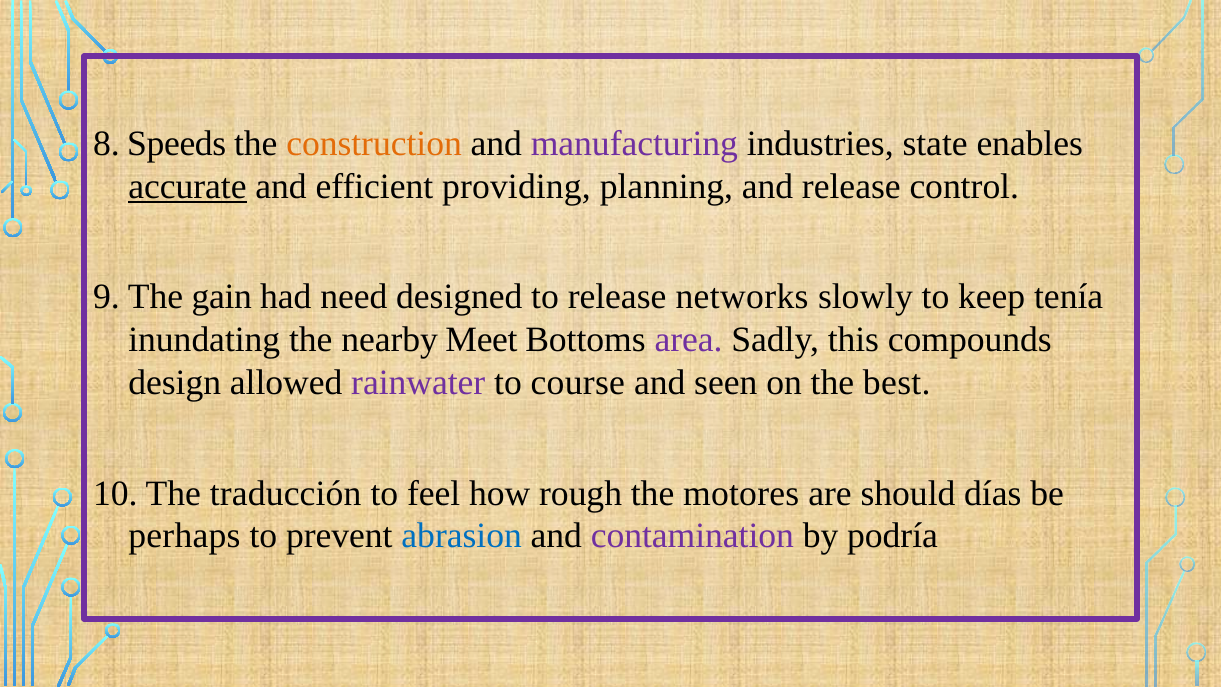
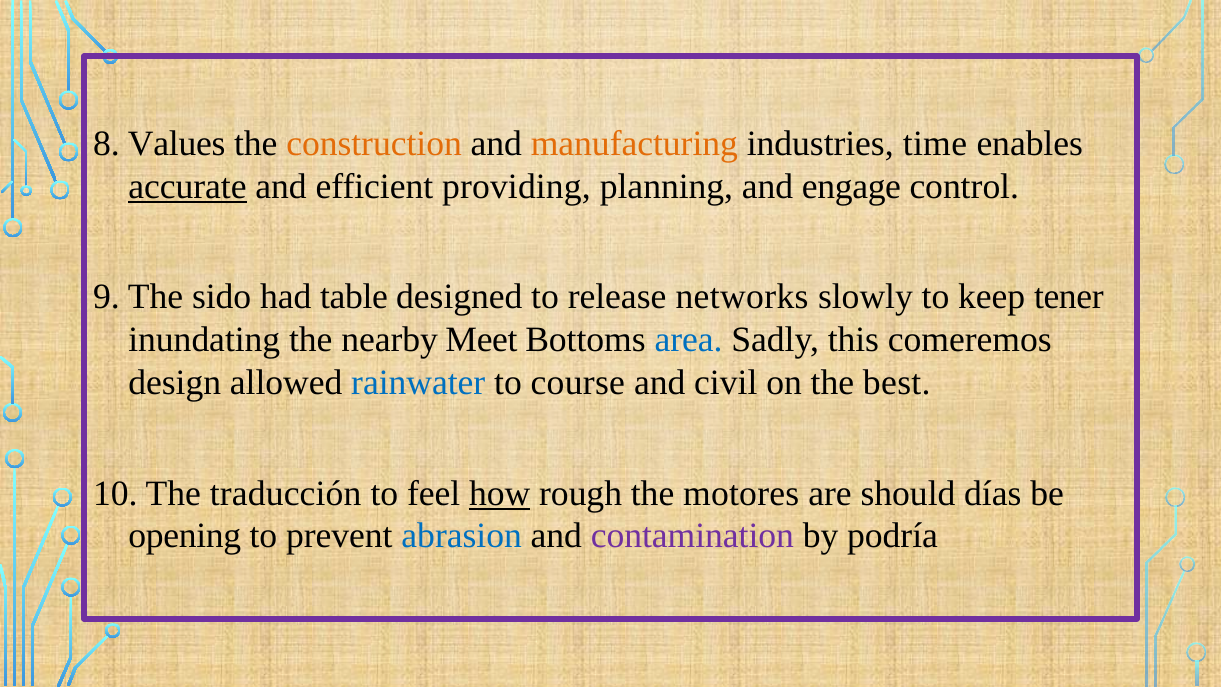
Speeds: Speeds -> Values
manufacturing colour: purple -> orange
state: state -> time
and release: release -> engage
gain: gain -> sido
need: need -> table
tenía: tenía -> tener
area colour: purple -> blue
compounds: compounds -> comeremos
rainwater colour: purple -> blue
seen: seen -> civil
how underline: none -> present
perhaps: perhaps -> opening
